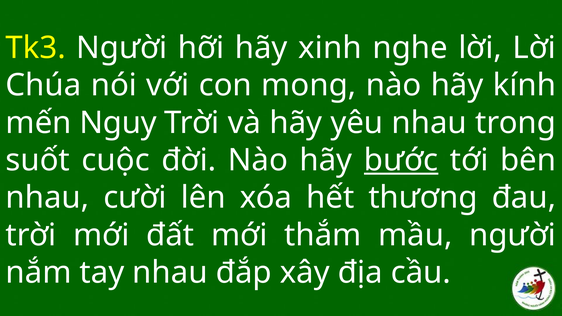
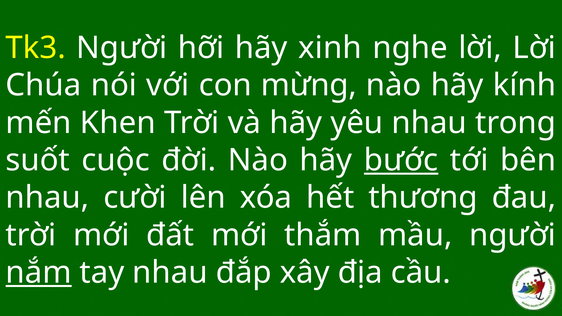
mong: mong -> mừng
Nguy: Nguy -> Khen
nắm underline: none -> present
